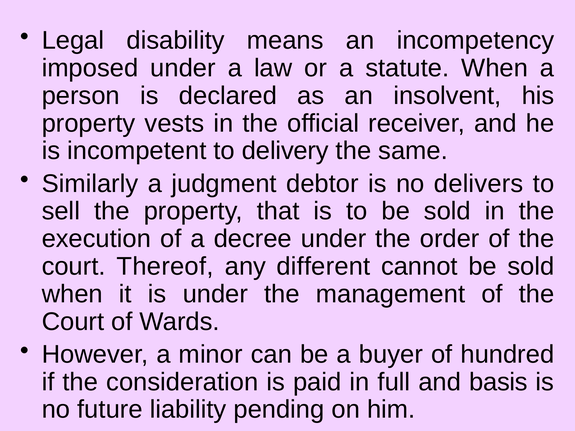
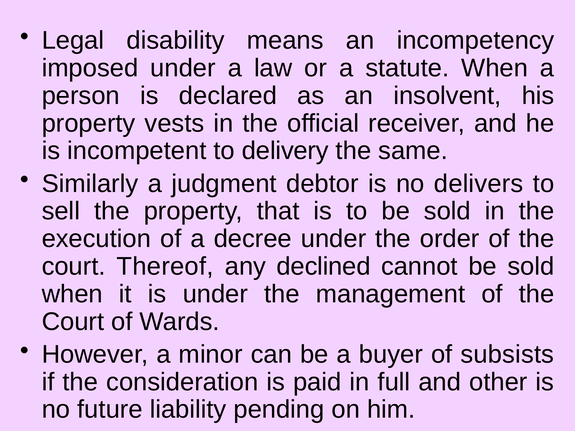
different: different -> declined
hundred: hundred -> subsists
basis: basis -> other
